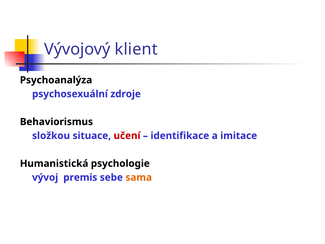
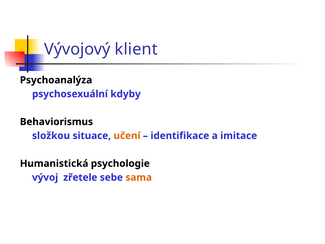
zdroje: zdroje -> kdyby
učení colour: red -> orange
premis: premis -> zřetele
